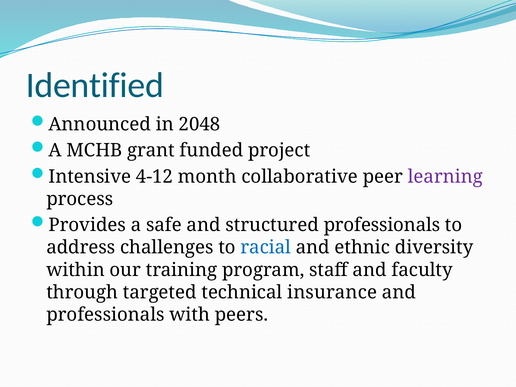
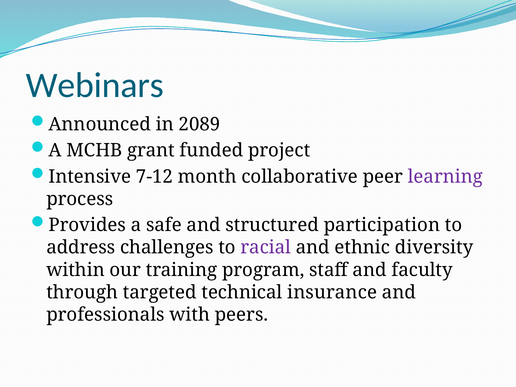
Identified: Identified -> Webinars
2048: 2048 -> 2089
4-12: 4-12 -> 7-12
structured professionals: professionals -> participation
racial colour: blue -> purple
